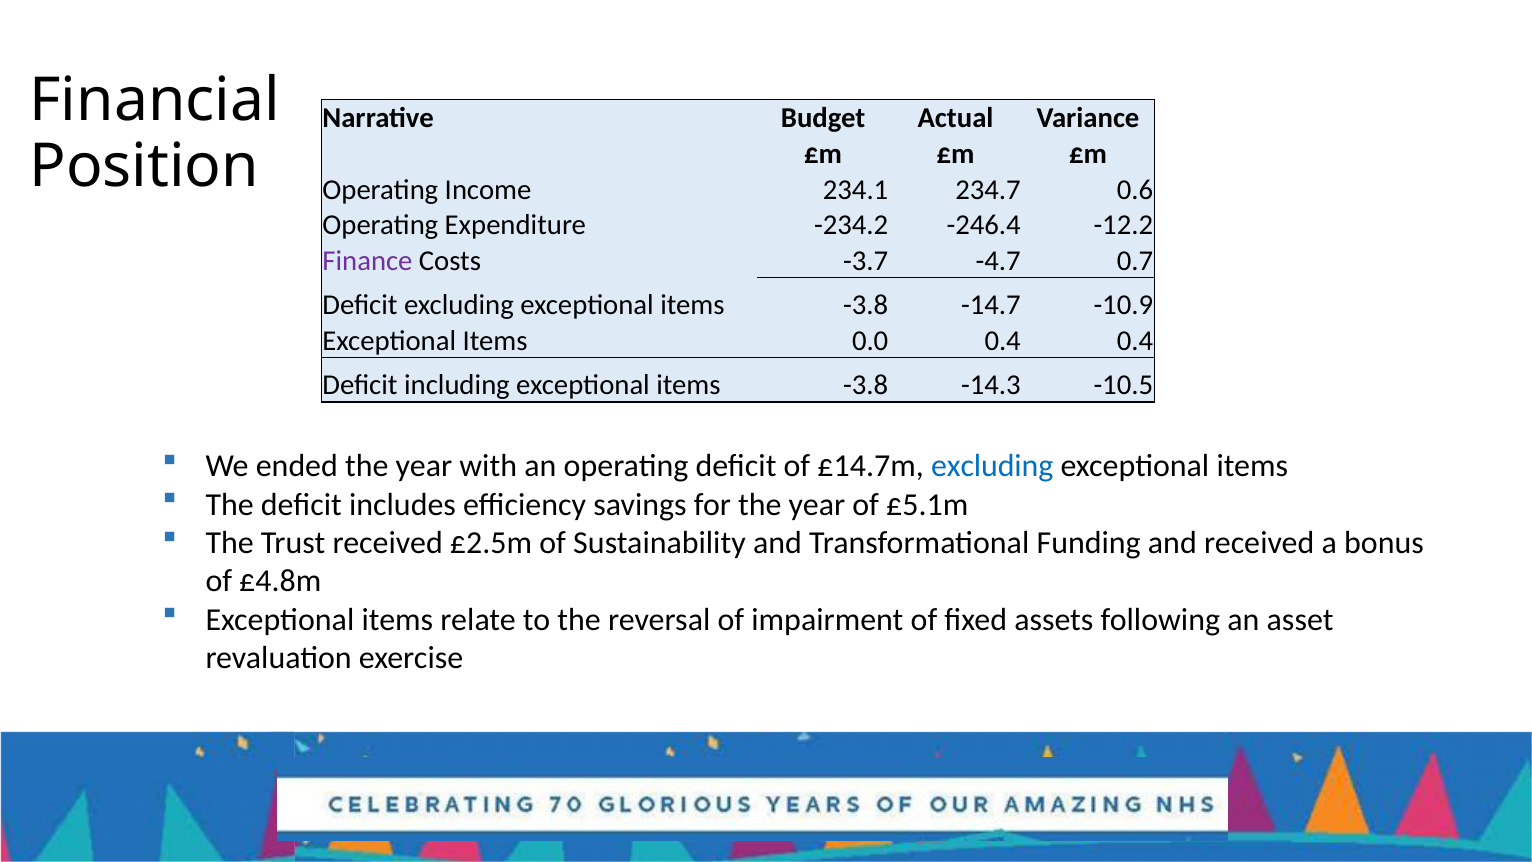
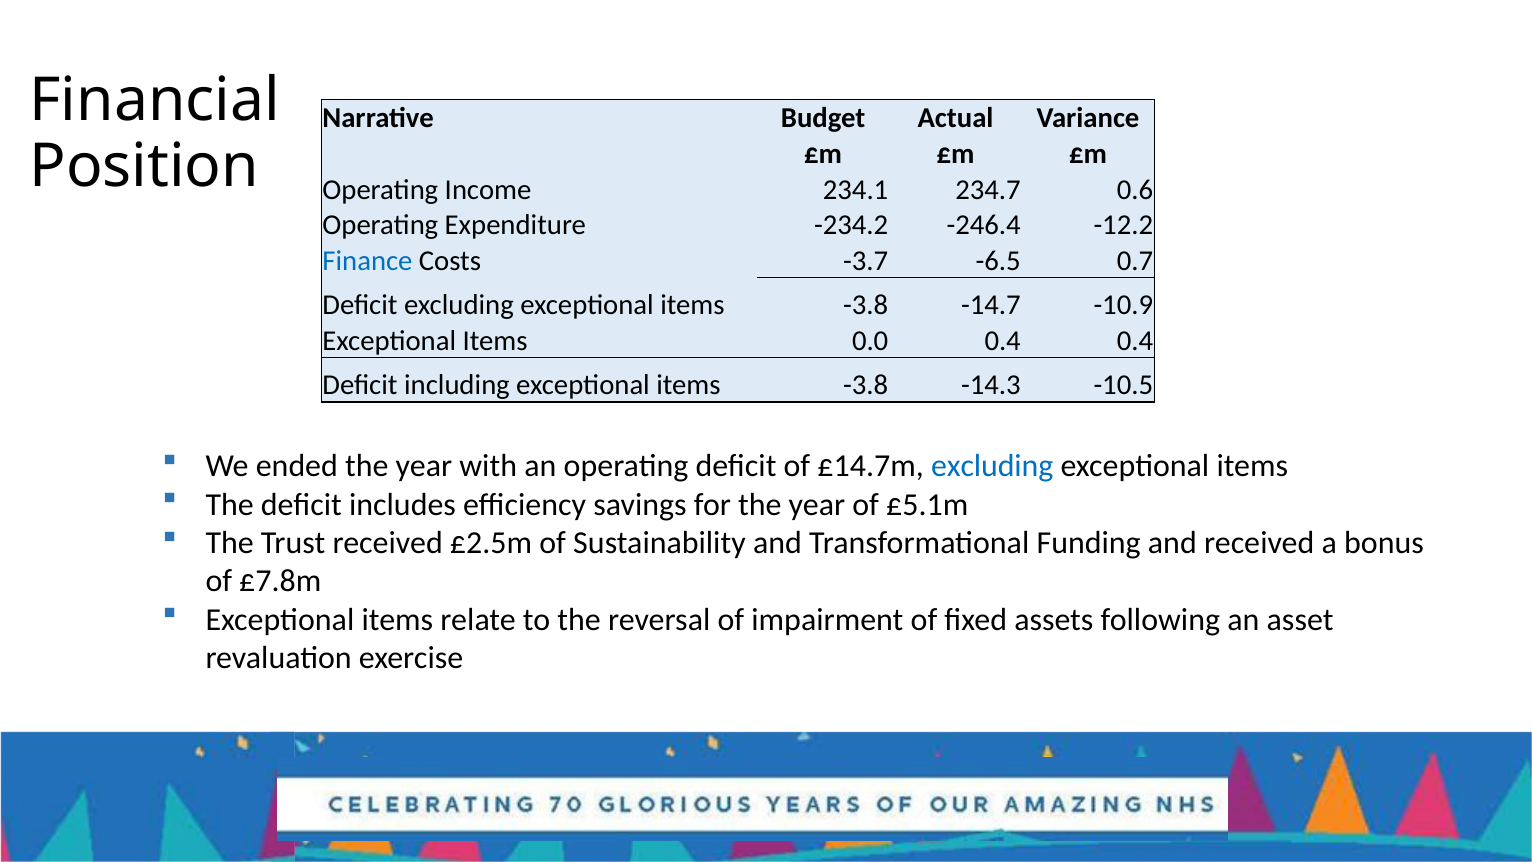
Finance colour: purple -> blue
-4.7: -4.7 -> -6.5
£4.8m: £4.8m -> £7.8m
